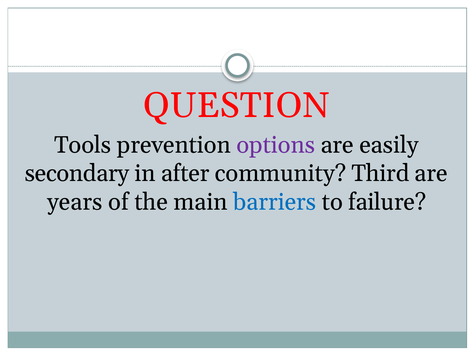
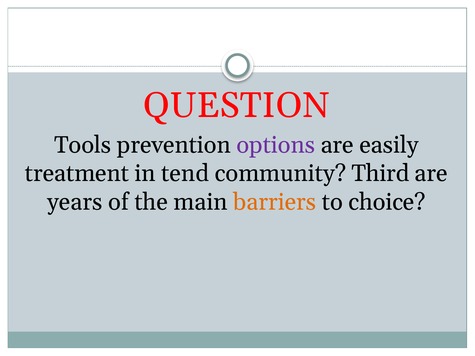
secondary: secondary -> treatment
after: after -> tend
barriers colour: blue -> orange
failure: failure -> choice
